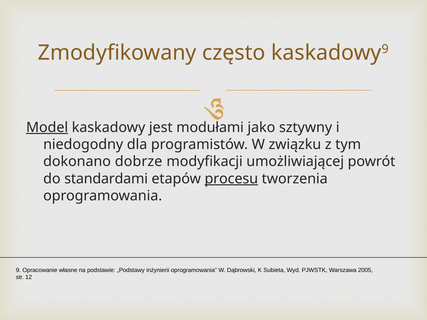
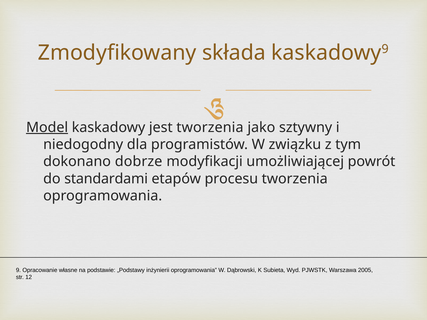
często: często -> składa
jest modułami: modułami -> tworzenia
procesu underline: present -> none
